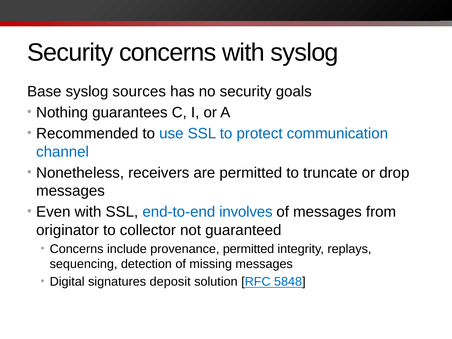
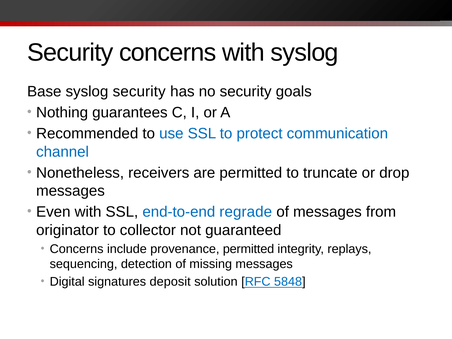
syslog sources: sources -> security
involves: involves -> regrade
